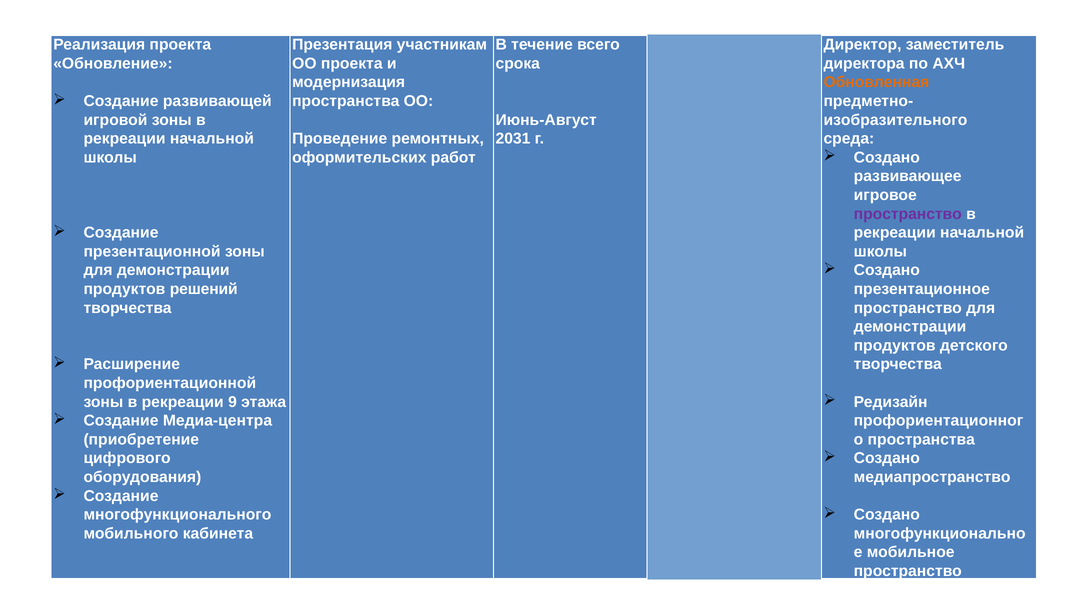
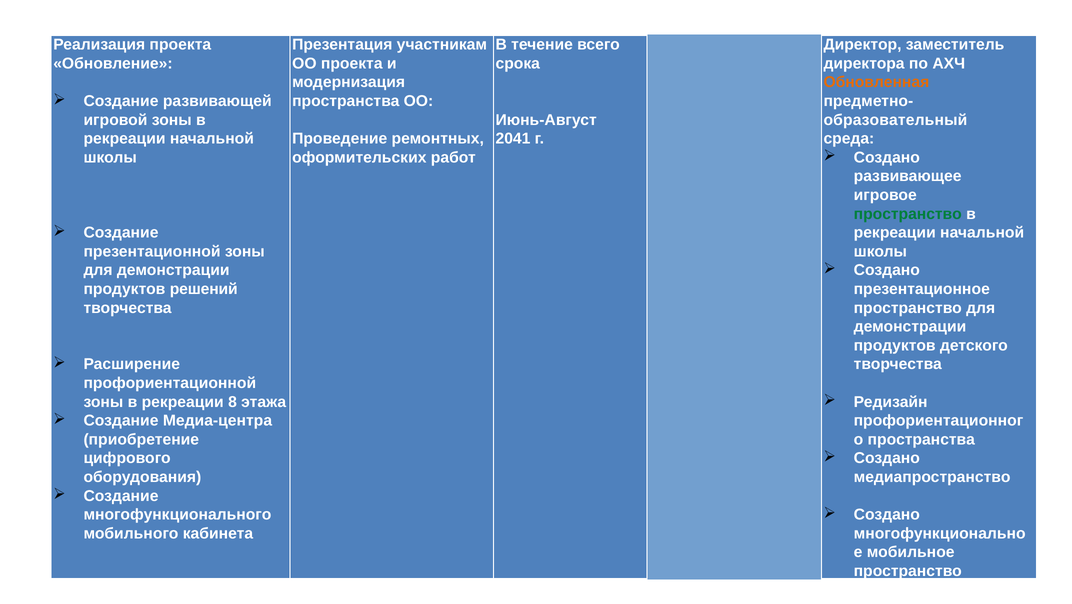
изобразительного: изобразительного -> образовательный
2031: 2031 -> 2041
пространство at (908, 214) colour: purple -> green
9: 9 -> 8
